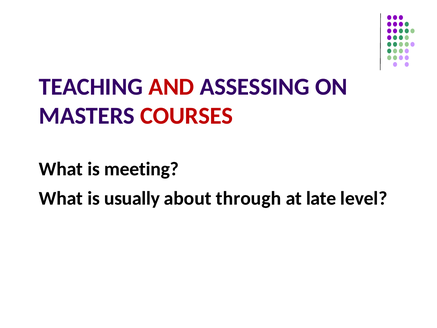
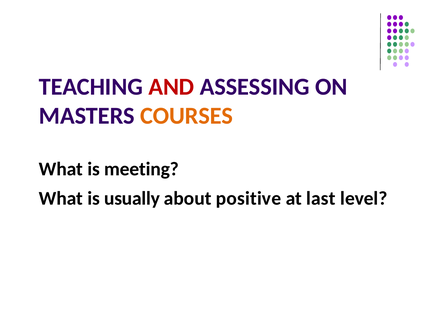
COURSES colour: red -> orange
through: through -> positive
late: late -> last
